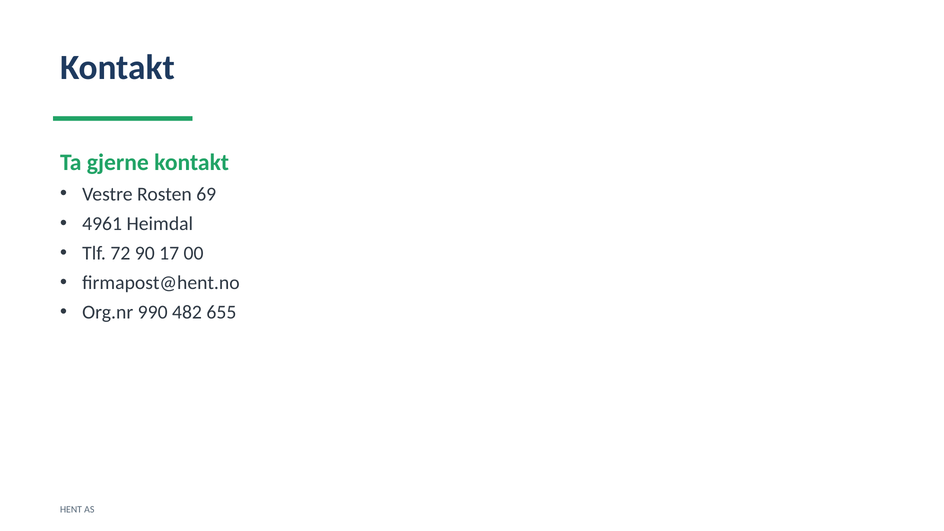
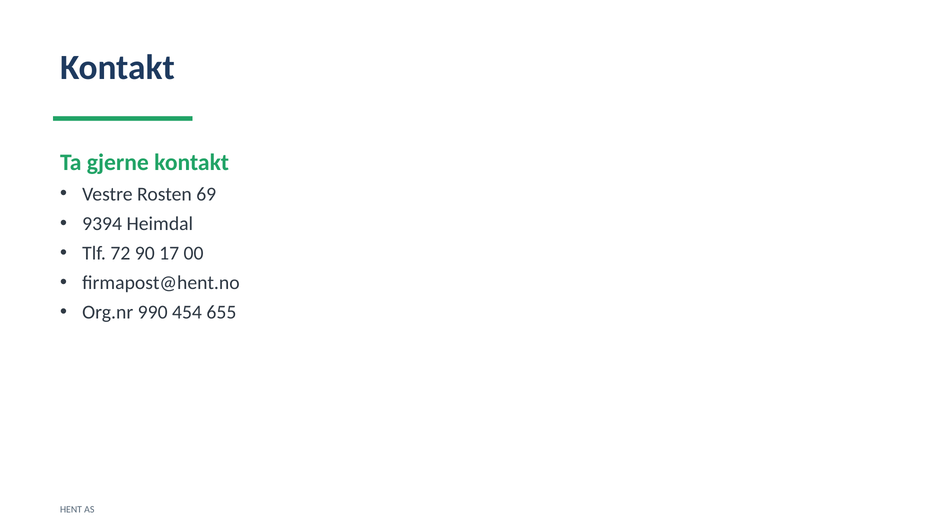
4961: 4961 -> 9394
482: 482 -> 454
